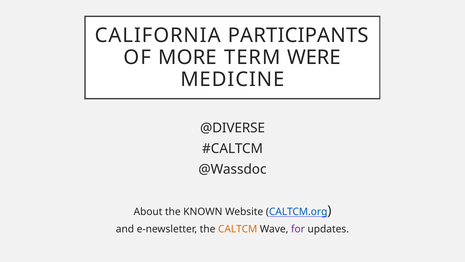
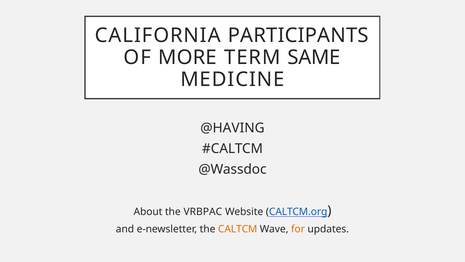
WERE: WERE -> SAME
@DIVERSE: @DIVERSE -> @HAVING
KNOWN: KNOWN -> VRBPAC
for colour: purple -> orange
